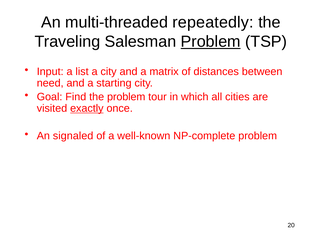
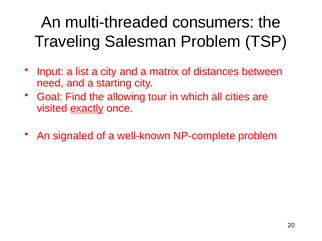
repeatedly: repeatedly -> consumers
Problem at (211, 42) underline: present -> none
the problem: problem -> allowing
